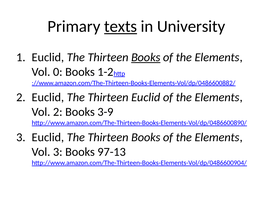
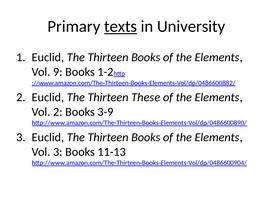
Books at (146, 57) underline: present -> none
0: 0 -> 9
Thirteen Euclid: Euclid -> These
97-13: 97-13 -> 11-13
